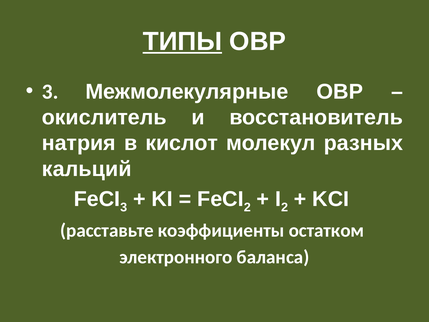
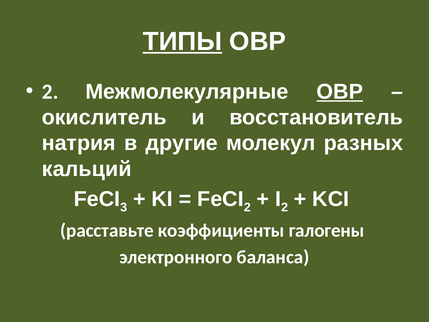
3 at (50, 92): 3 -> 2
ОВР at (340, 92) underline: none -> present
кислот: кислот -> другие
остатком: остатком -> галогены
